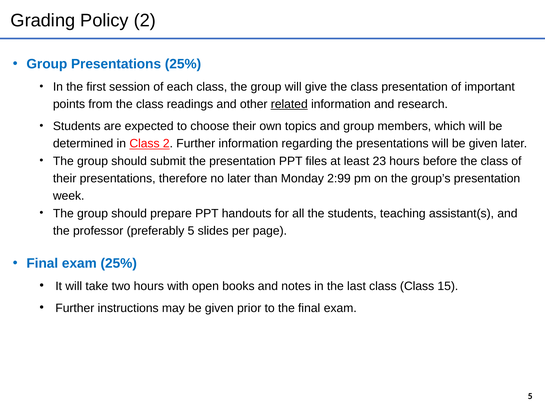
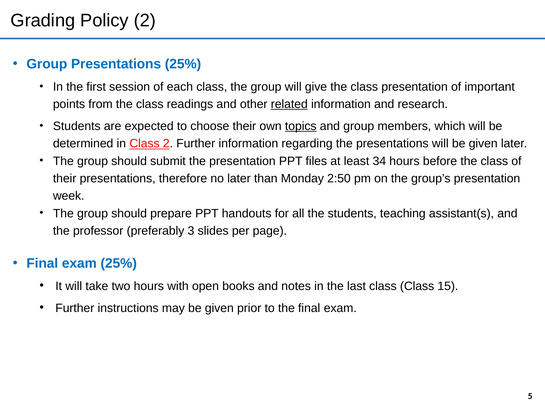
topics underline: none -> present
23: 23 -> 34
2:99: 2:99 -> 2:50
preferably 5: 5 -> 3
